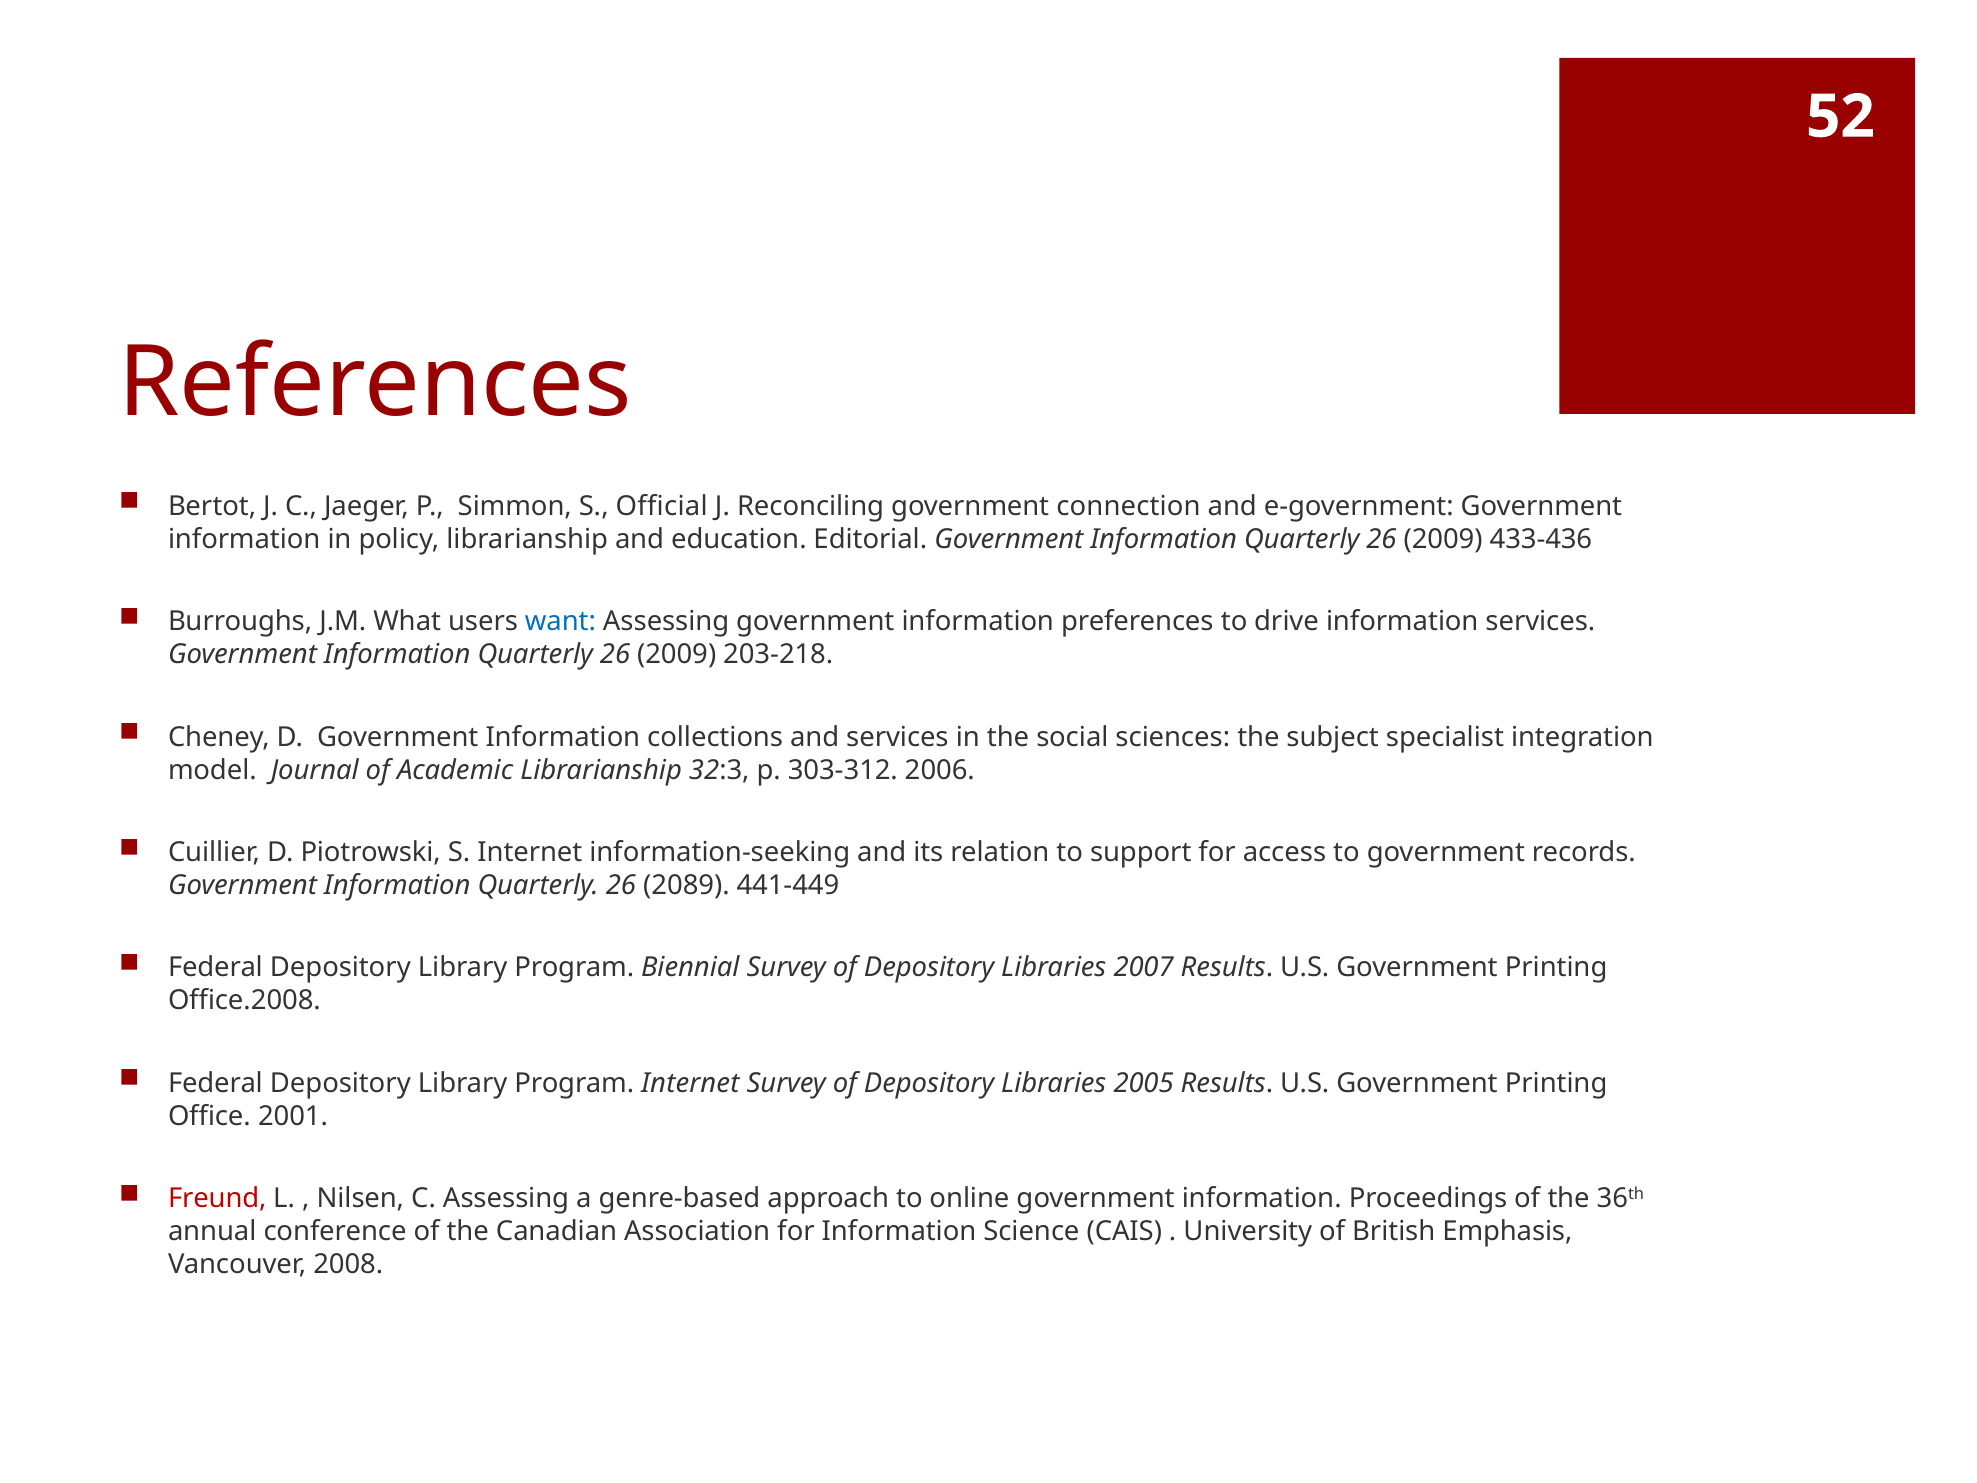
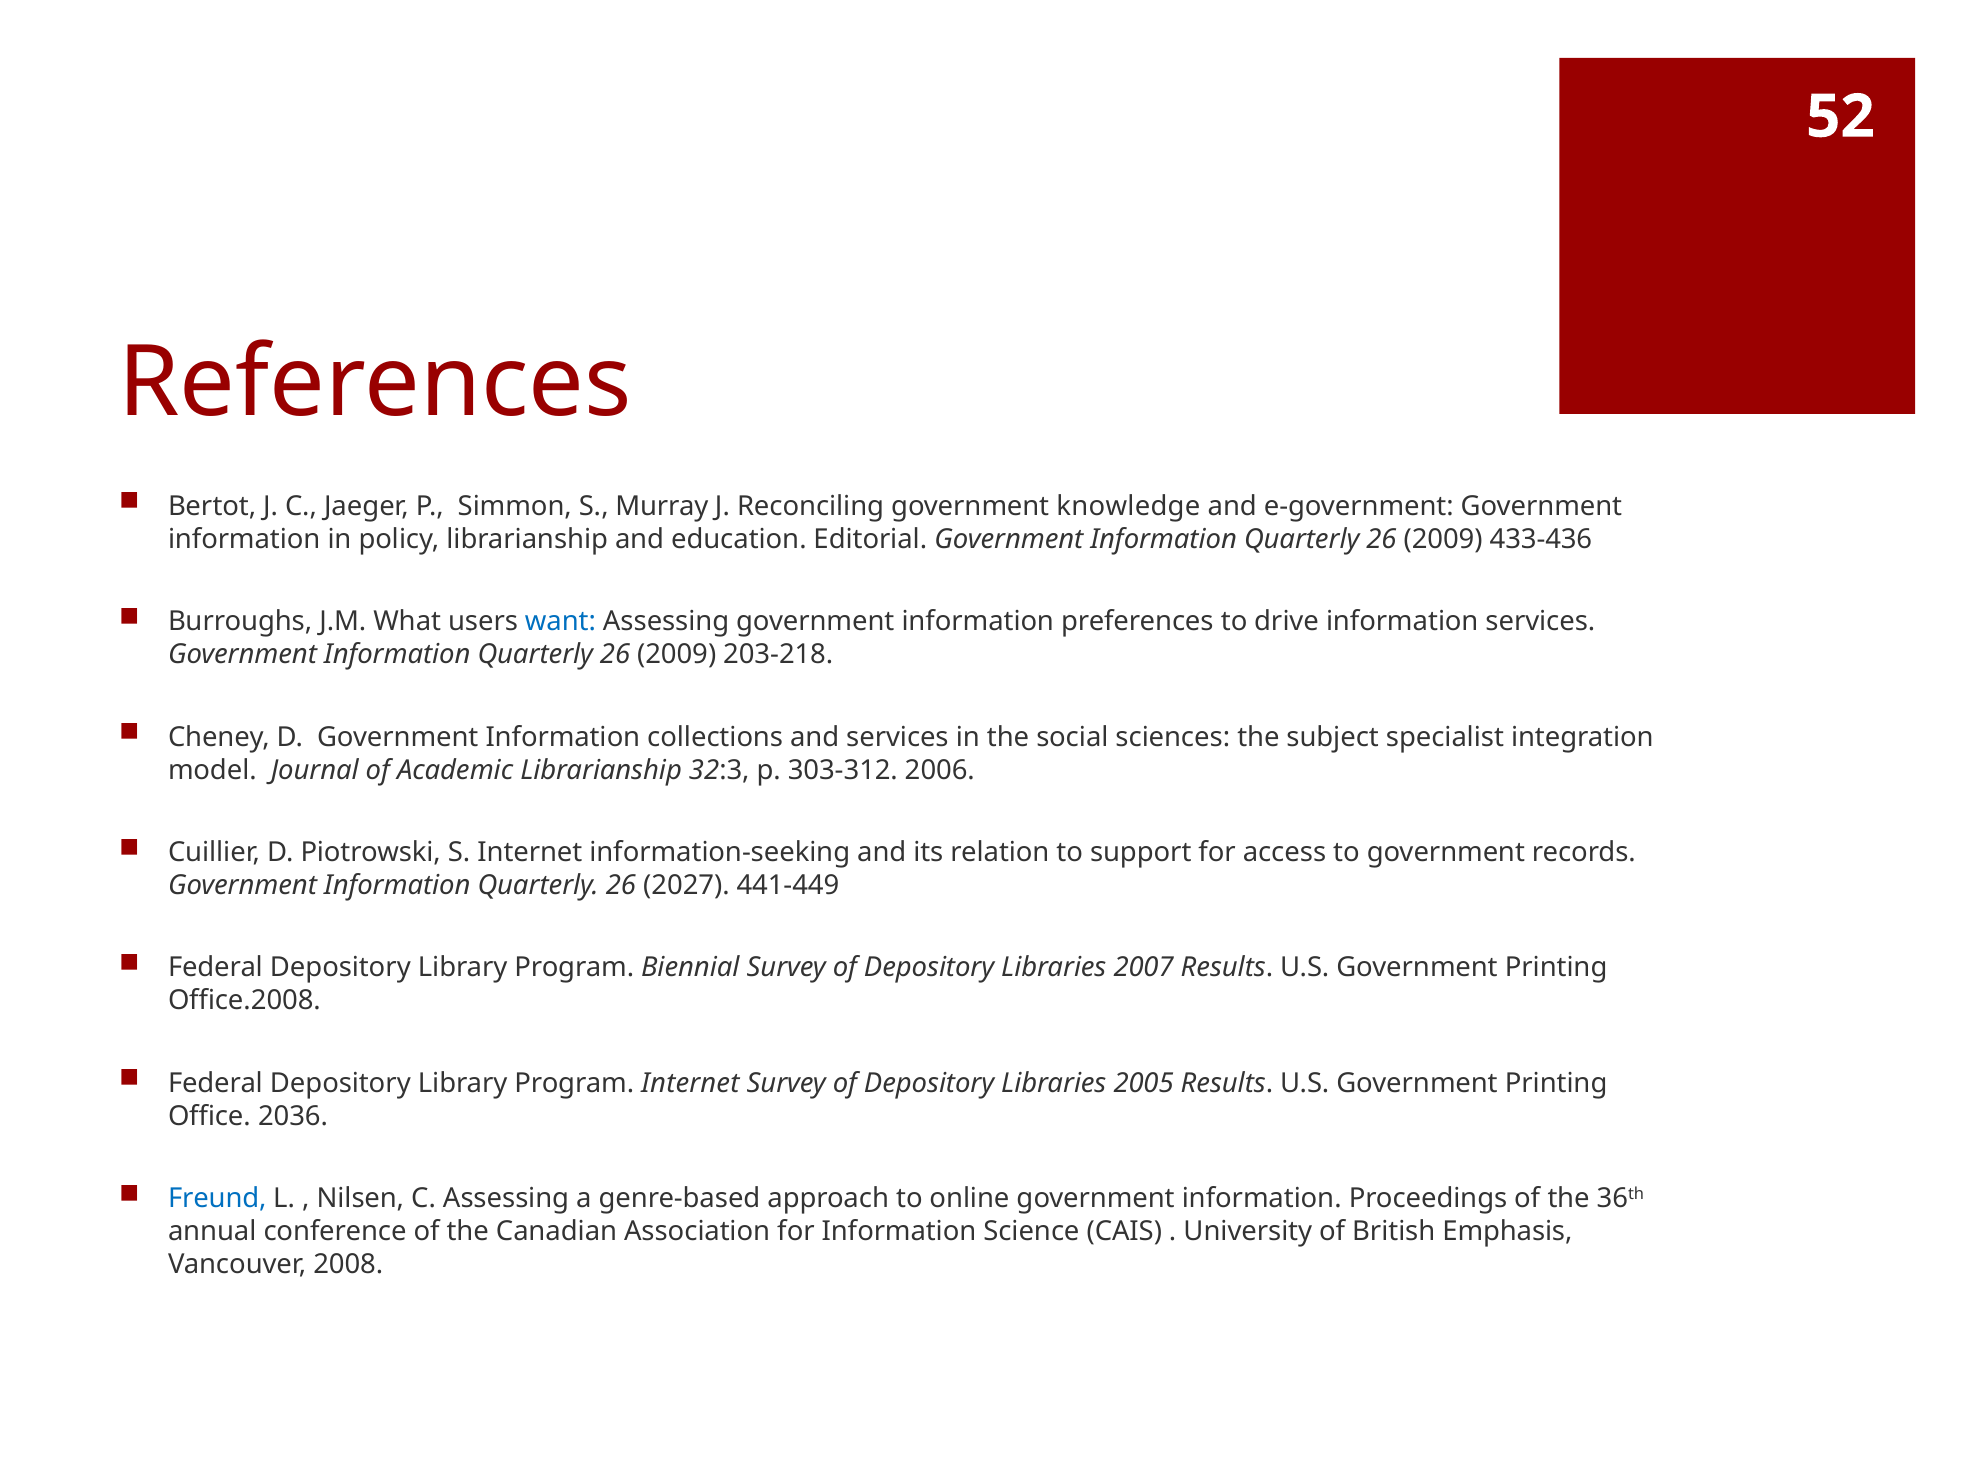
Official: Official -> Murray
connection: connection -> knowledge
2089: 2089 -> 2027
2001: 2001 -> 2036
Freund colour: red -> blue
